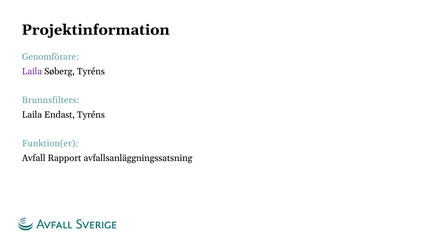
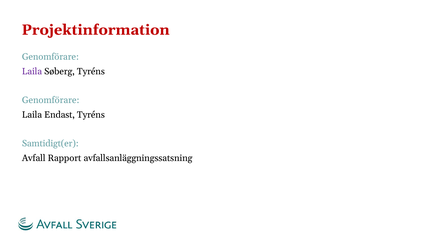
Projektinformation colour: black -> red
Brunnsfilters at (51, 100): Brunnsfilters -> Genomförare
Funktion(er: Funktion(er -> Samtidigt(er
